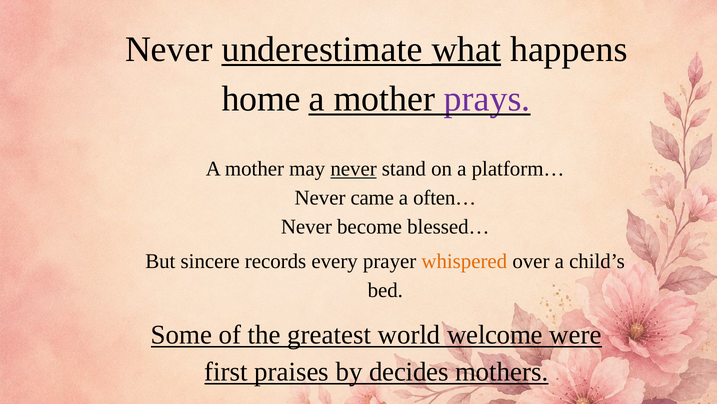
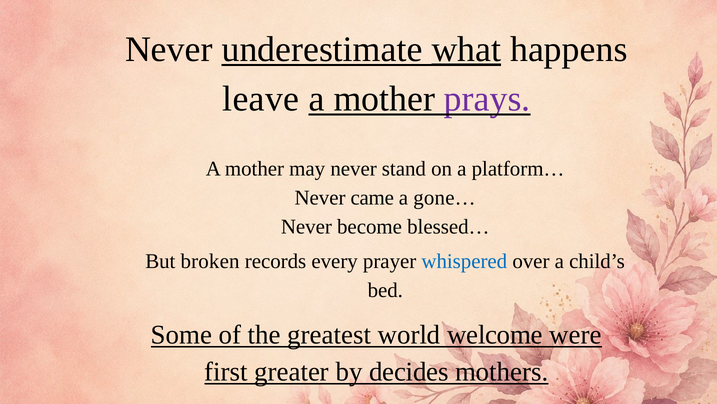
home: home -> leave
never at (354, 169) underline: present -> none
often…: often… -> gone…
sincere: sincere -> broken
whispered colour: orange -> blue
praises: praises -> greater
